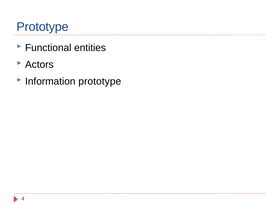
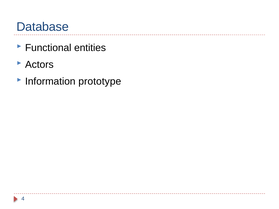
Prototype at (43, 27): Prototype -> Database
